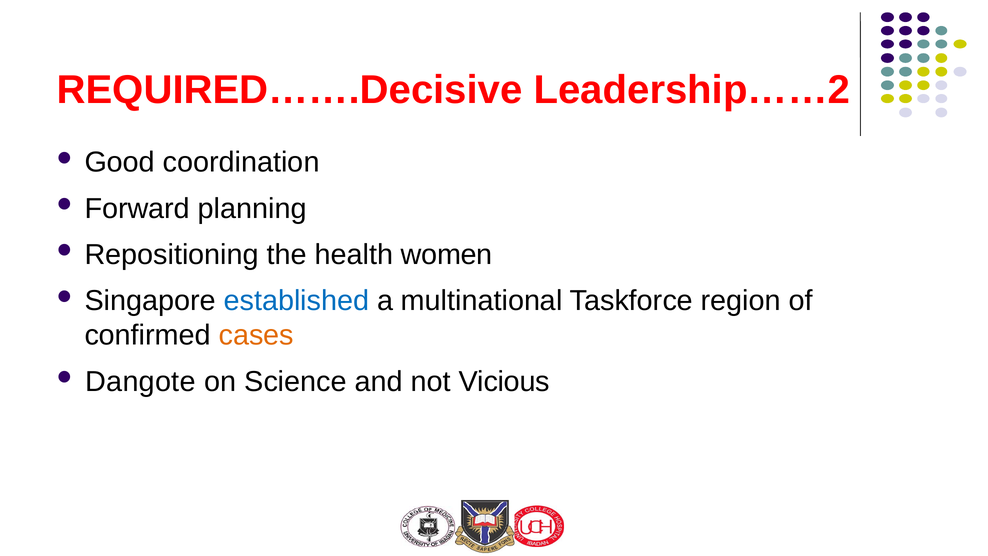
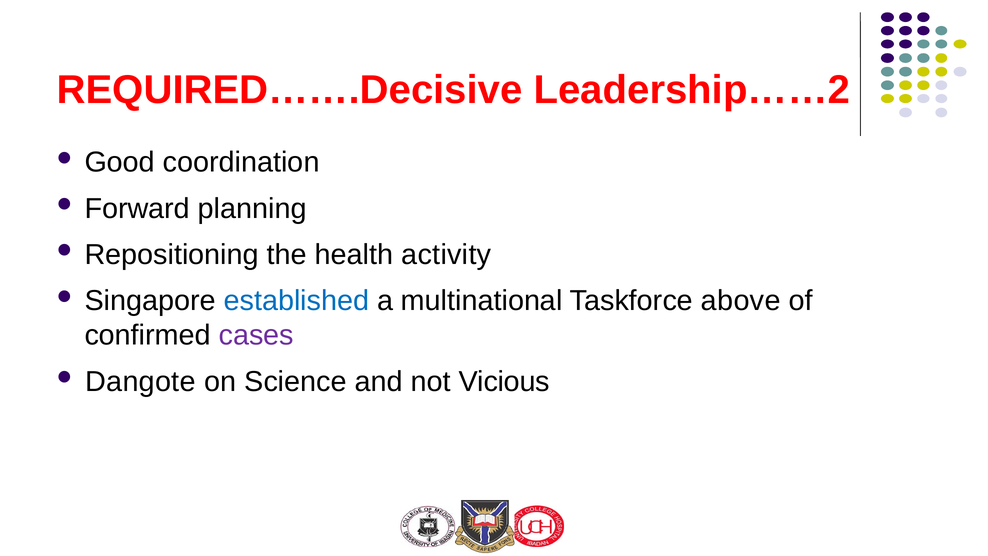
women: women -> activity
region: region -> above
cases colour: orange -> purple
